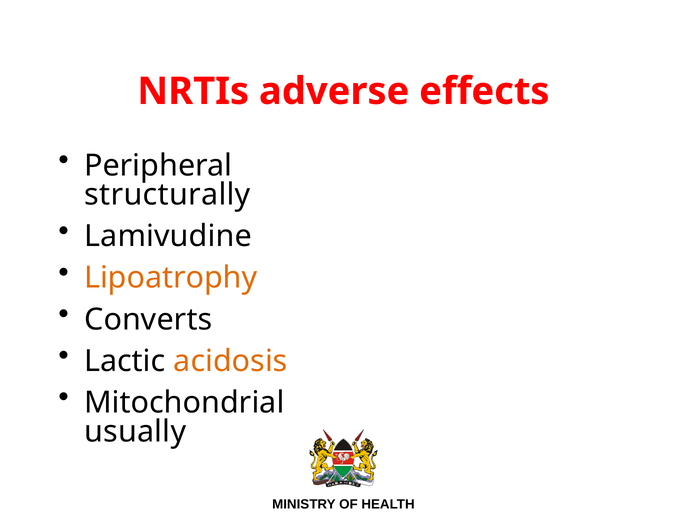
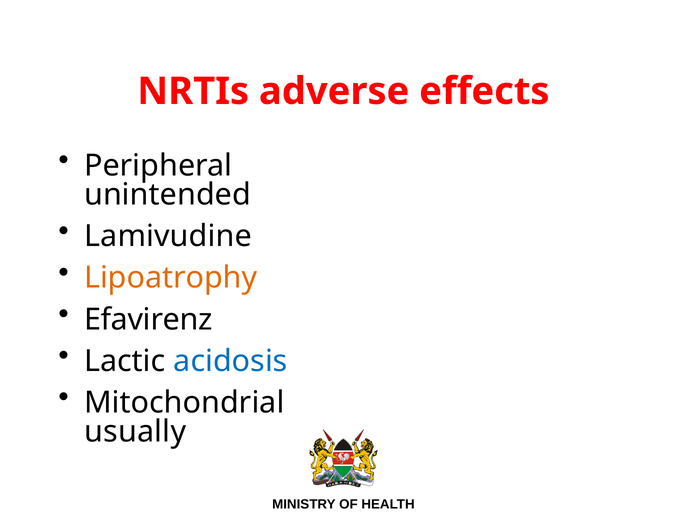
structurally: structurally -> unintended
Converts: Converts -> Efavirenz
acidosis colour: orange -> blue
